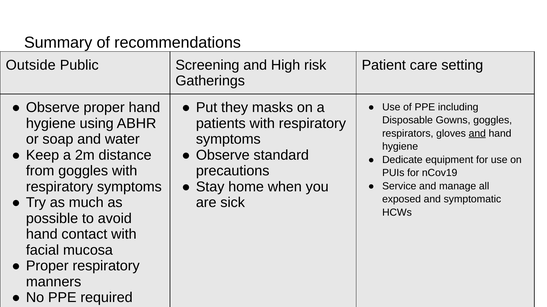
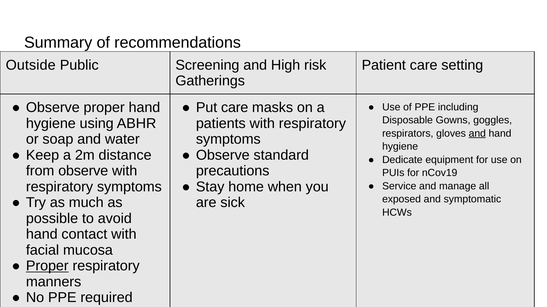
Put they: they -> care
from goggles: goggles -> observe
Proper at (47, 266) underline: none -> present
